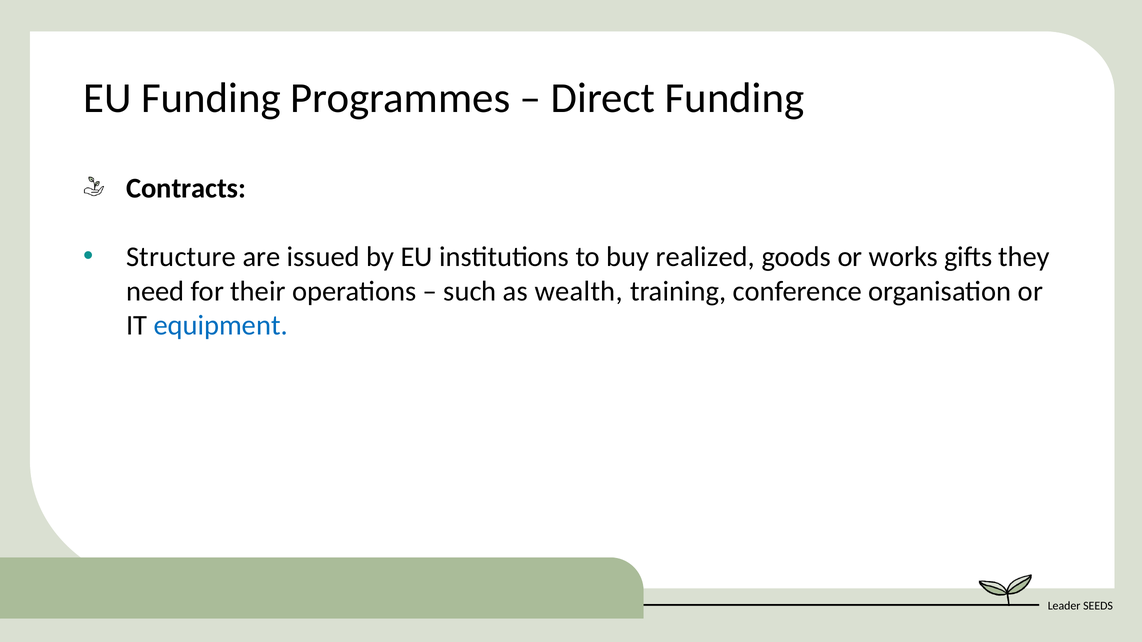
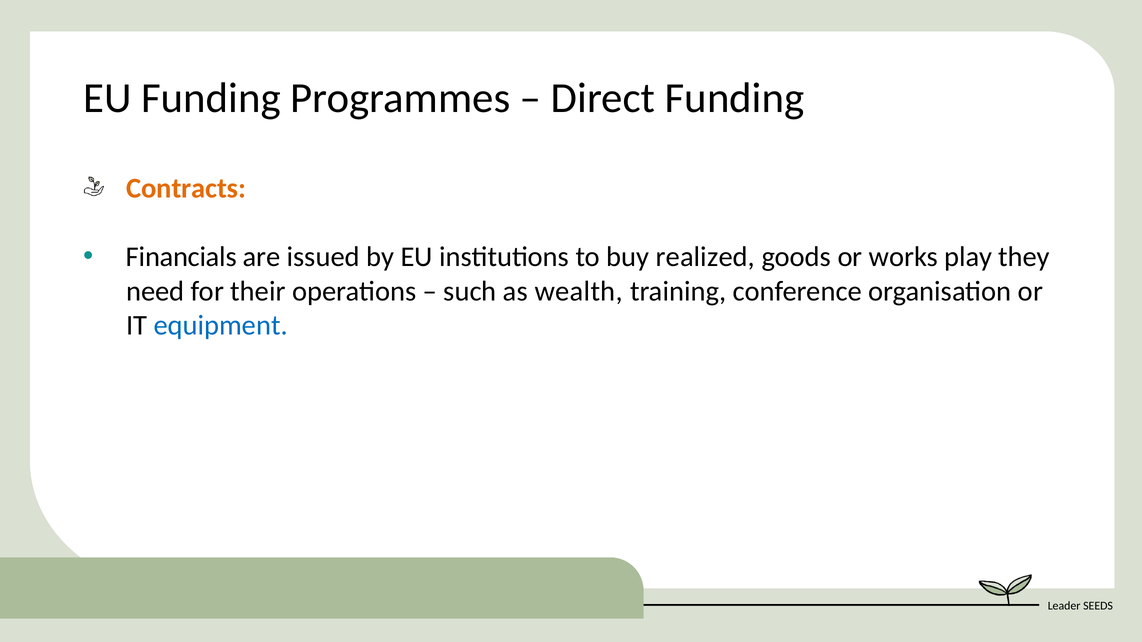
Contracts colour: black -> orange
Structure: Structure -> Financials
gifts: gifts -> play
